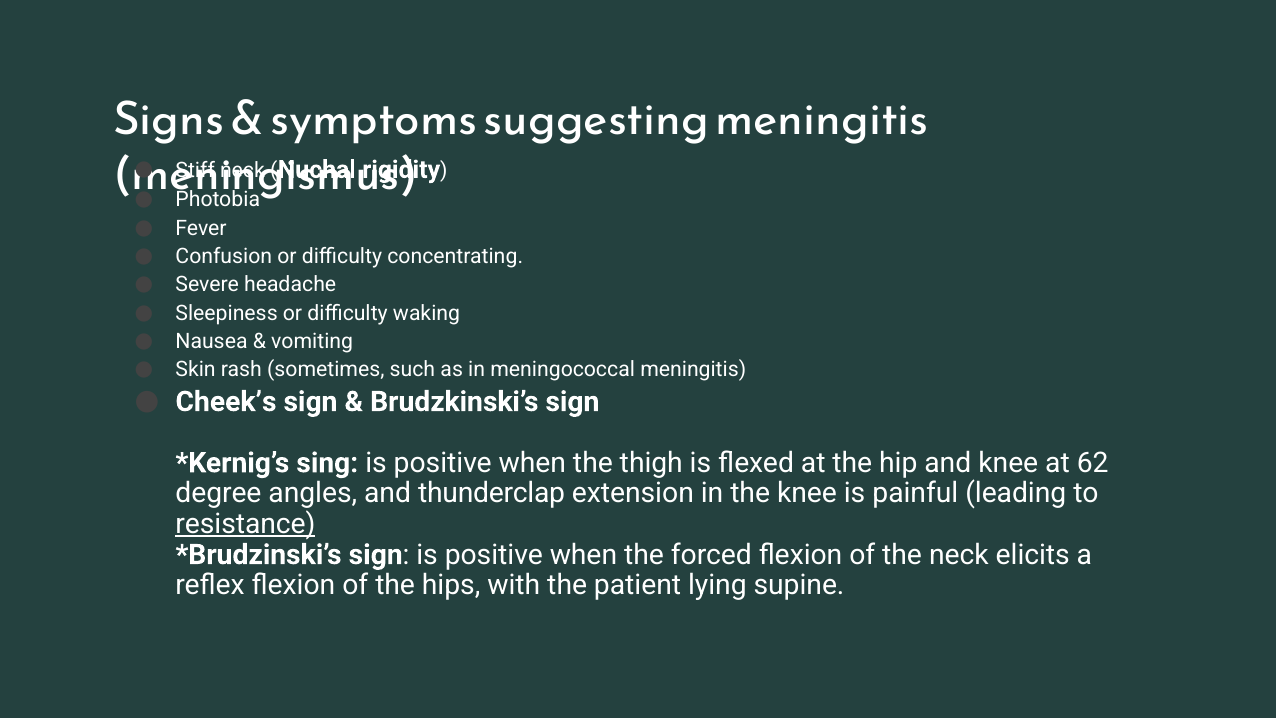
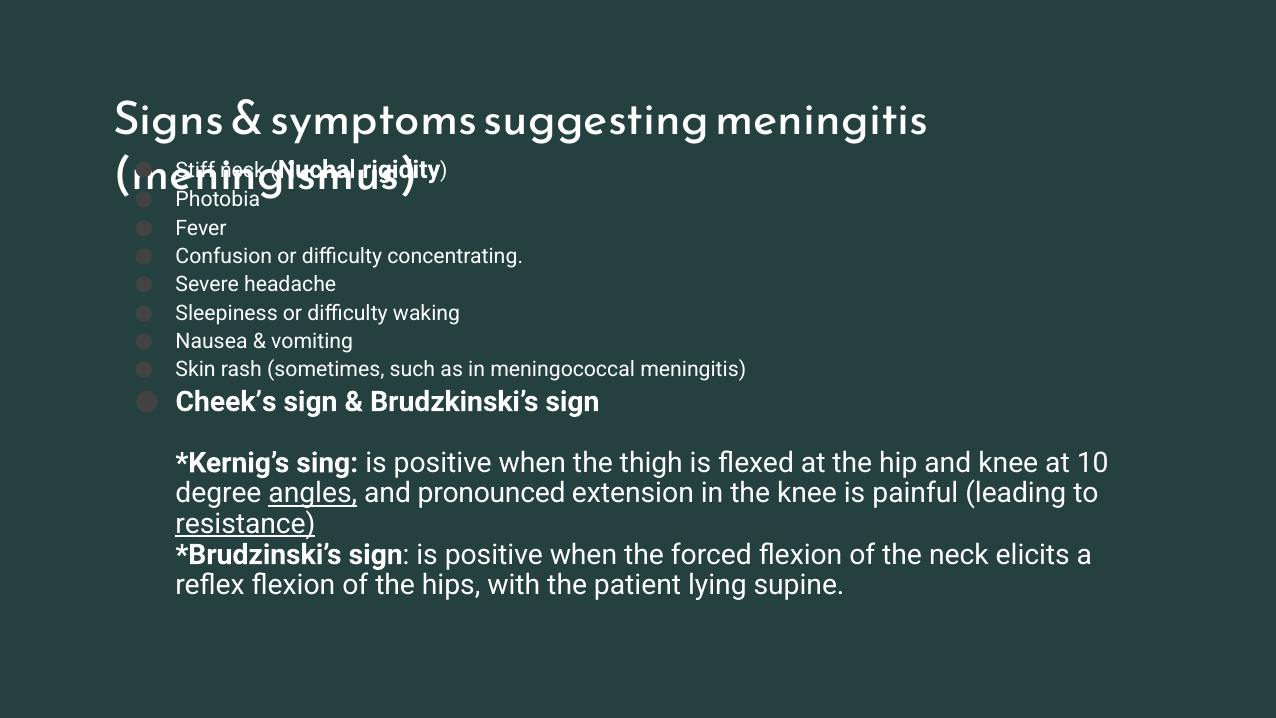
62: 62 -> 10
angles underline: none -> present
thunderclap: thunderclap -> pronounced
